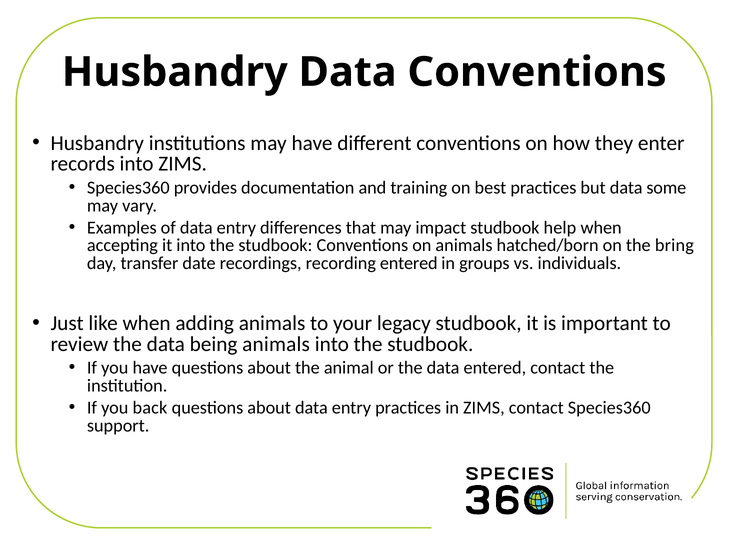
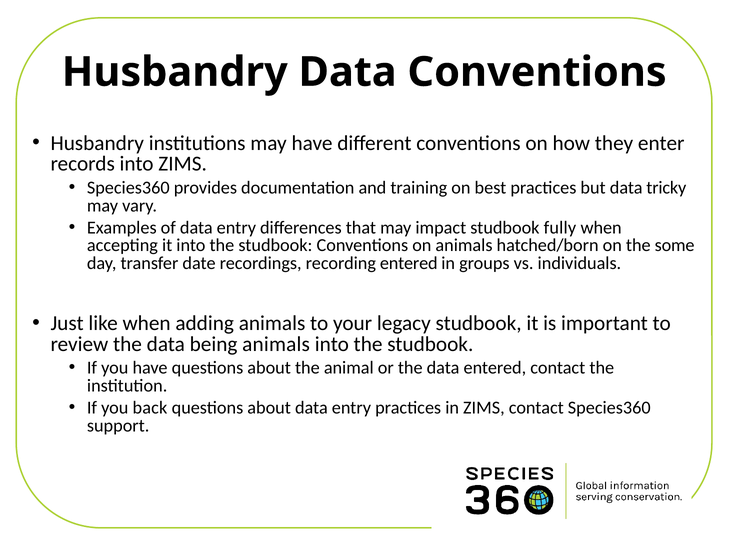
some: some -> tricky
help: help -> fully
bring: bring -> some
